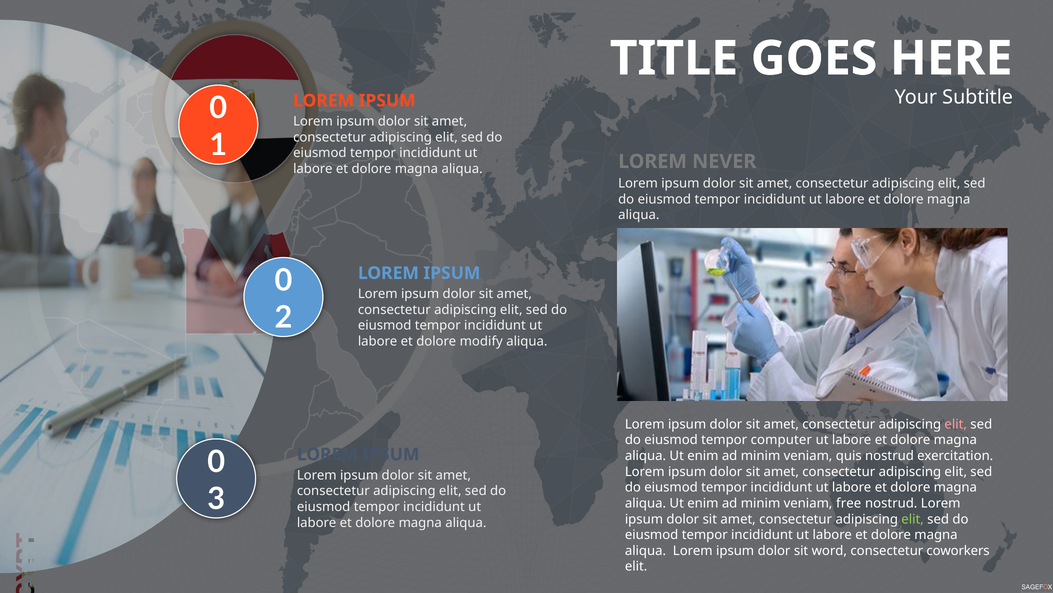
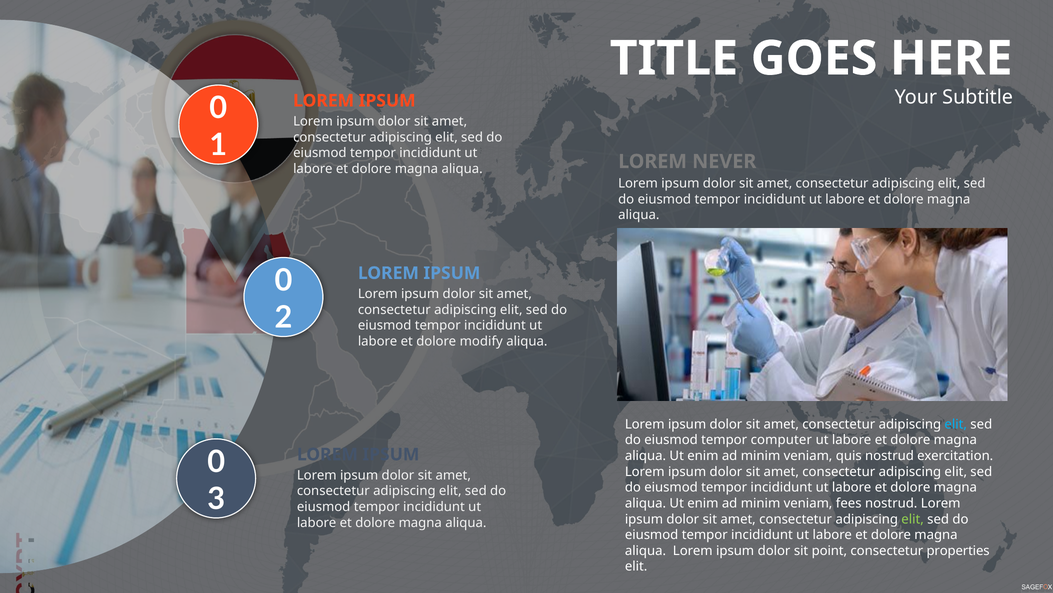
elit at (956, 424) colour: pink -> light blue
free: free -> fees
word: word -> point
coworkers: coworkers -> properties
